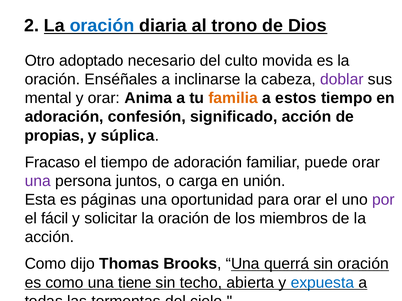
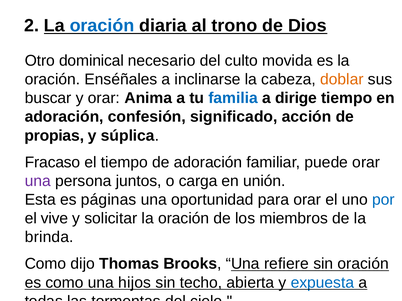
adoptado: adoptado -> dominical
doblar colour: purple -> orange
mental: mental -> buscar
familia colour: orange -> blue
estos: estos -> dirige
por colour: purple -> blue
fácil: fácil -> vive
acción at (49, 238): acción -> brinda
querrá: querrá -> refiere
tiene: tiene -> hijos
